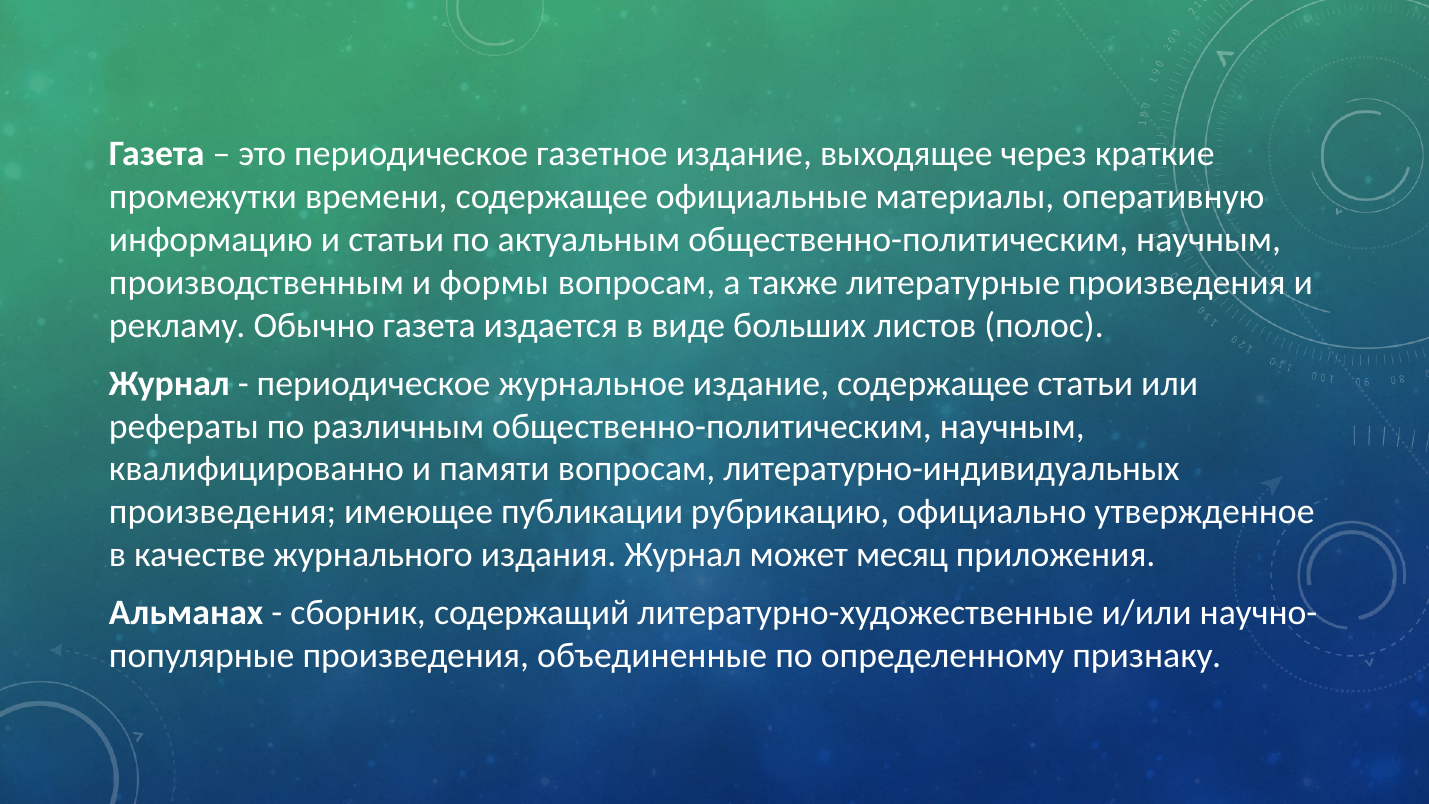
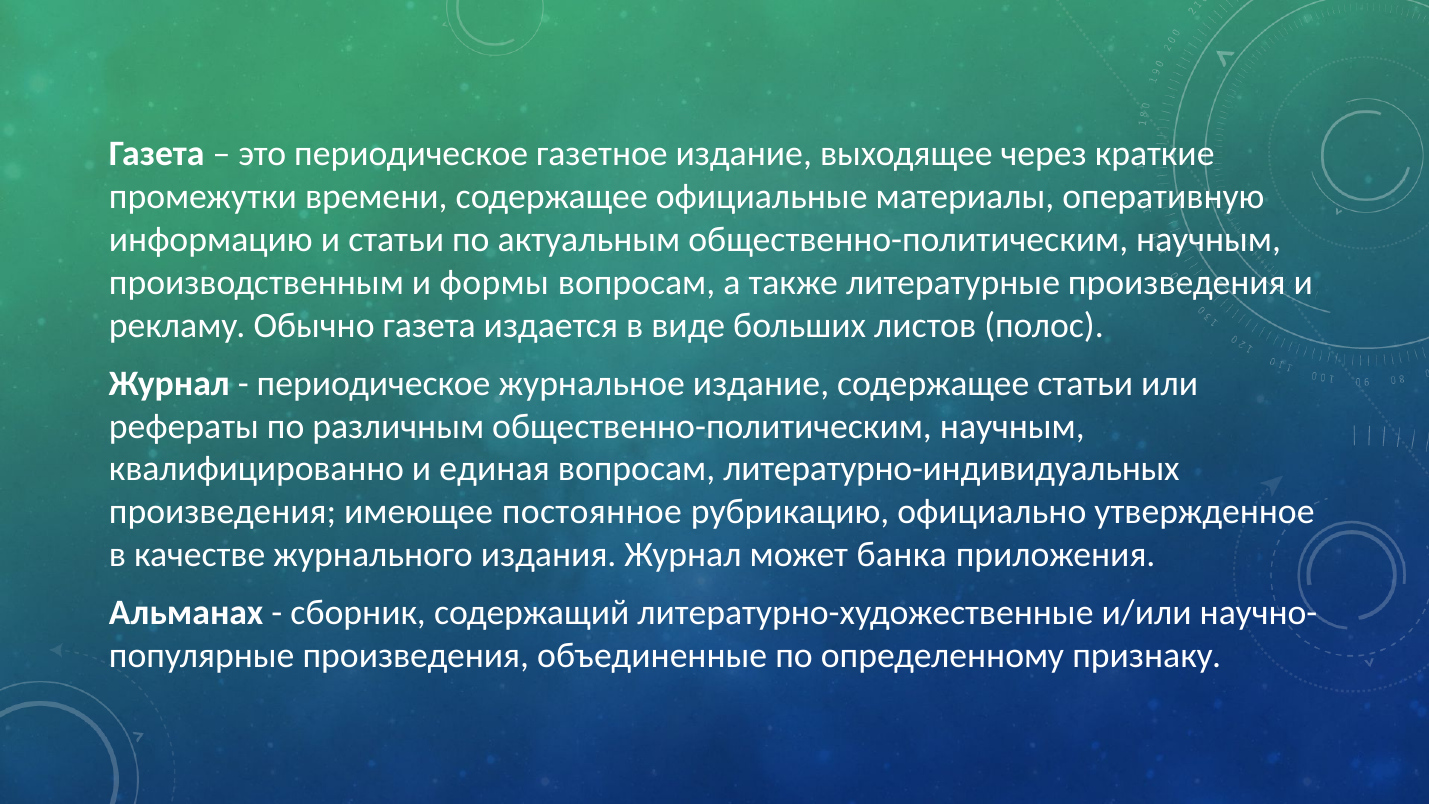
памяти: памяти -> единая
публикации: публикации -> постоянное
месяц: месяц -> банка
